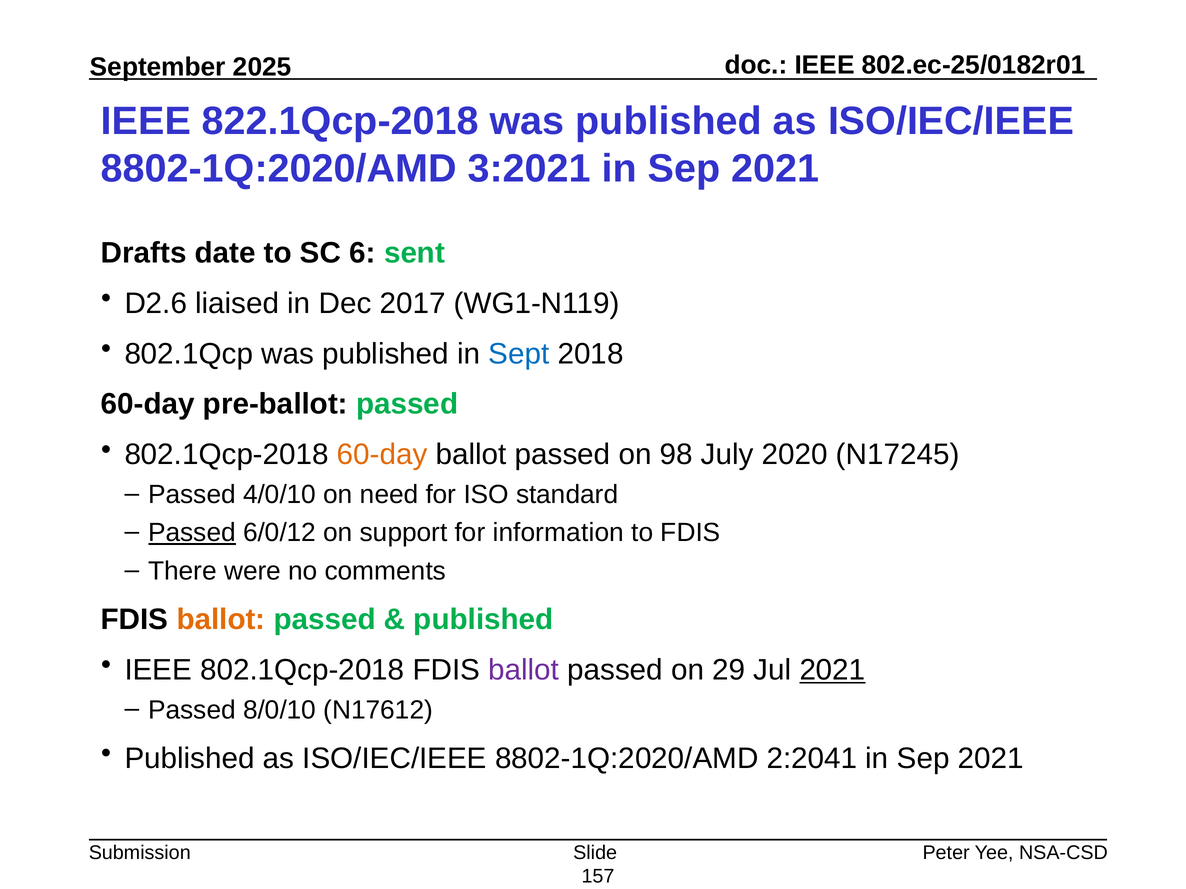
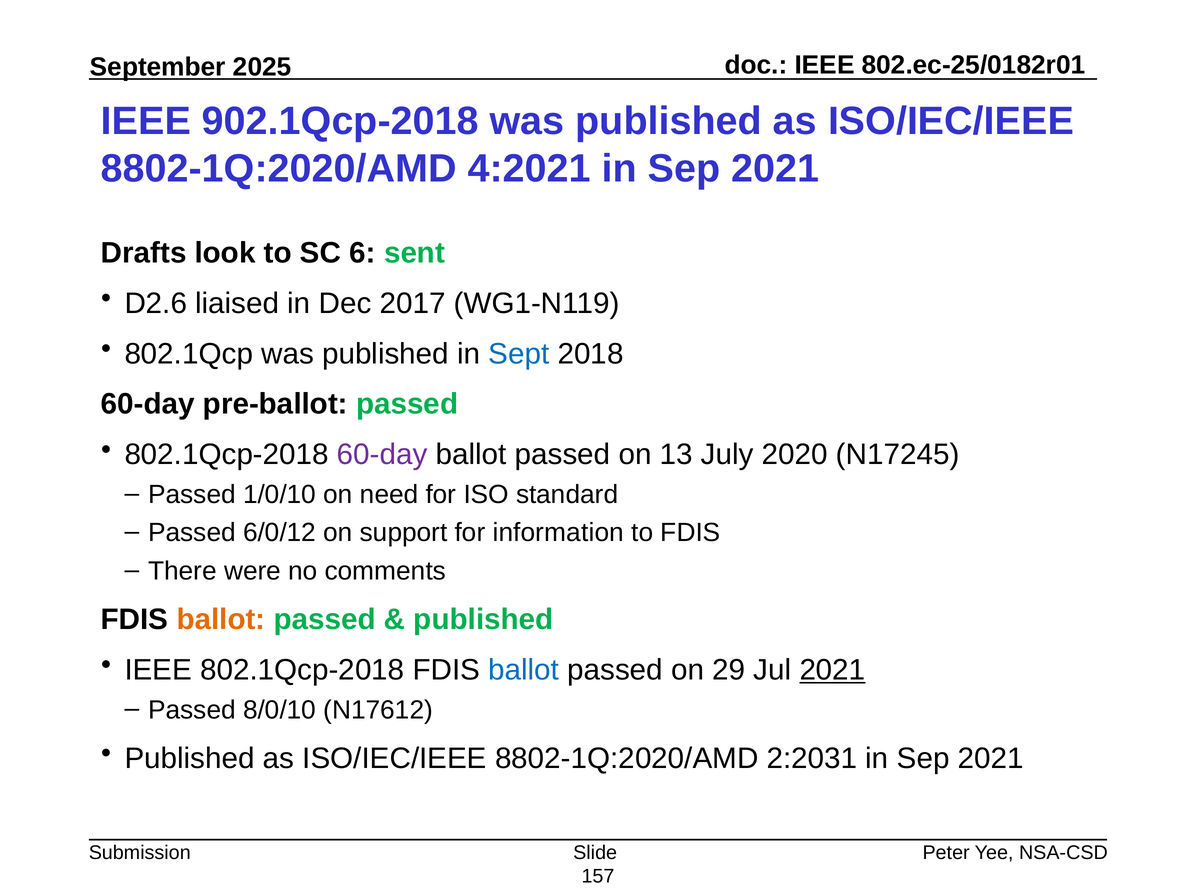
822.1Qcp-2018: 822.1Qcp-2018 -> 902.1Qcp-2018
3:2021: 3:2021 -> 4:2021
date: date -> look
60-day at (382, 455) colour: orange -> purple
98: 98 -> 13
4/0/10: 4/0/10 -> 1/0/10
Passed at (192, 533) underline: present -> none
ballot at (524, 670) colour: purple -> blue
2:2041: 2:2041 -> 2:2031
